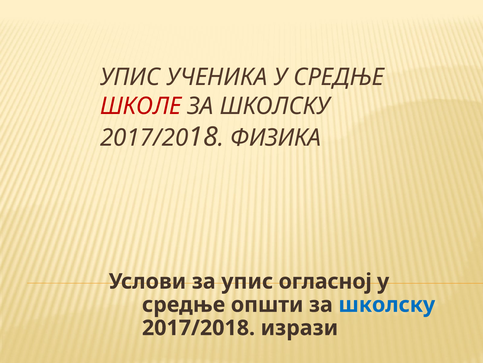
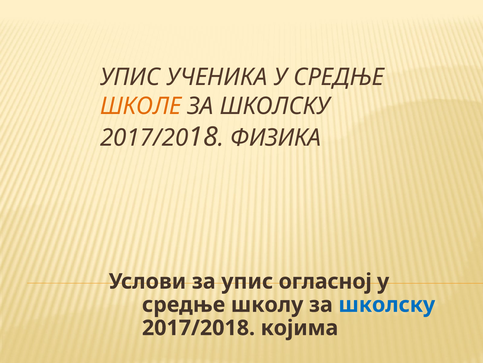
ШКОЛЕ colour: red -> orange
општи: општи -> школу
изрази: изрази -> којима
